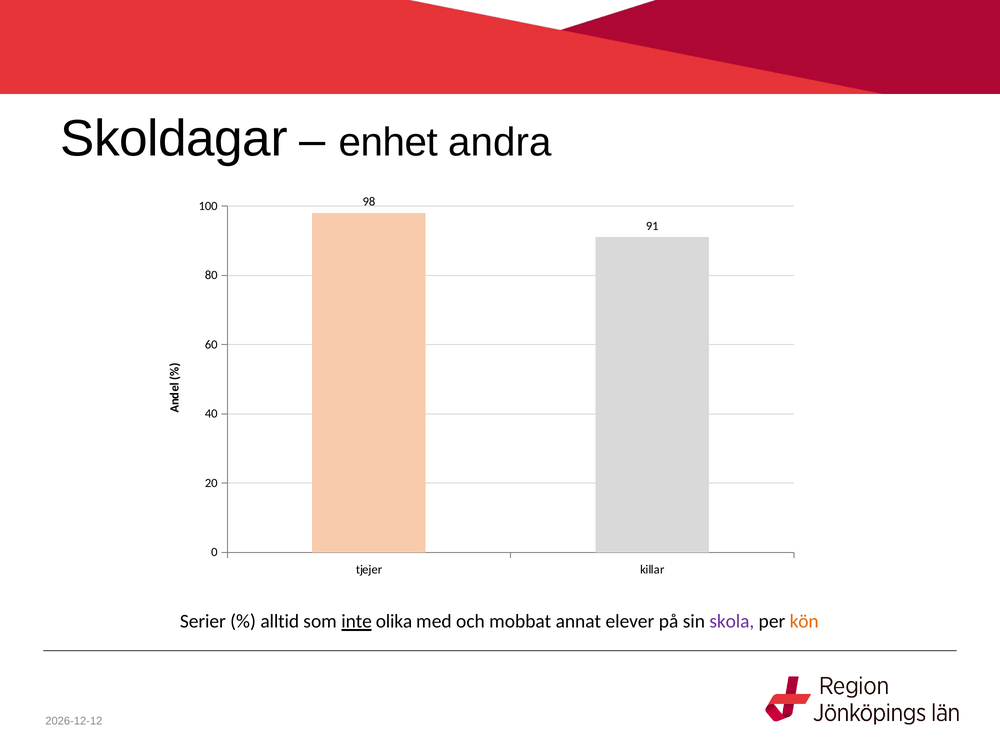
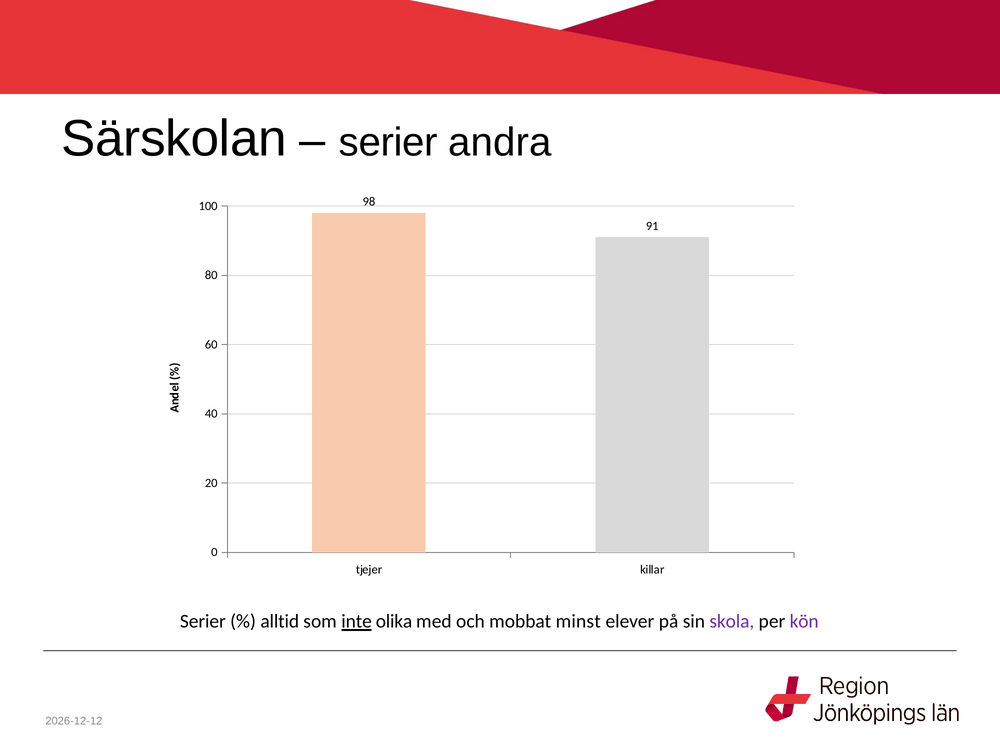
Skoldagar: Skoldagar -> Särskolan
enhet at (388, 142): enhet -> serier
annat: annat -> minst
kön colour: orange -> purple
